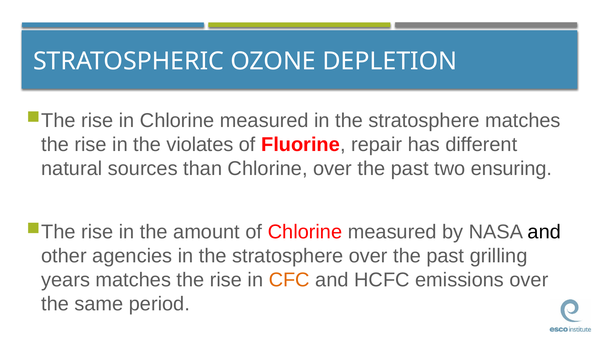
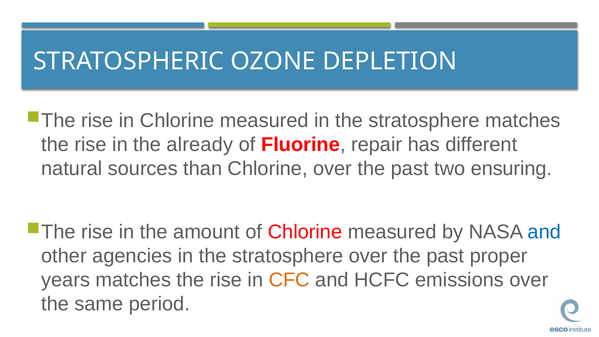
violates: violates -> already
and at (544, 232) colour: black -> blue
grilling: grilling -> proper
